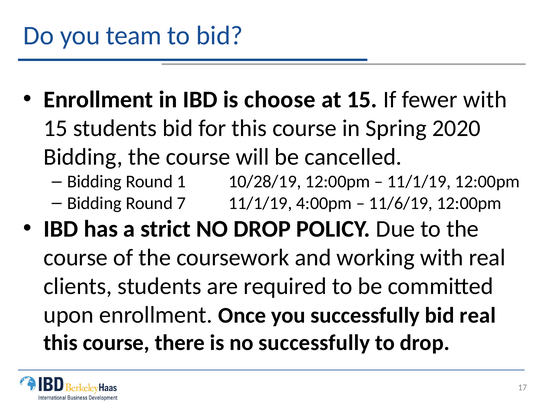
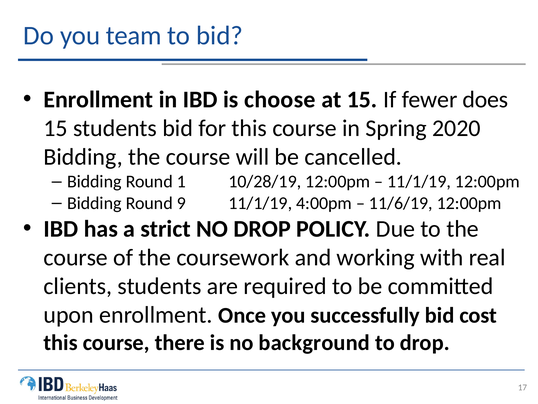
fewer with: with -> does
7: 7 -> 9
bid real: real -> cost
no successfully: successfully -> background
